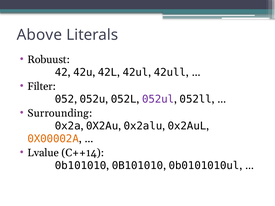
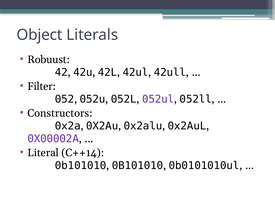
Above: Above -> Object
Surrounding: Surrounding -> Constructors
0X00002A colour: orange -> purple
Lvalue: Lvalue -> Literal
